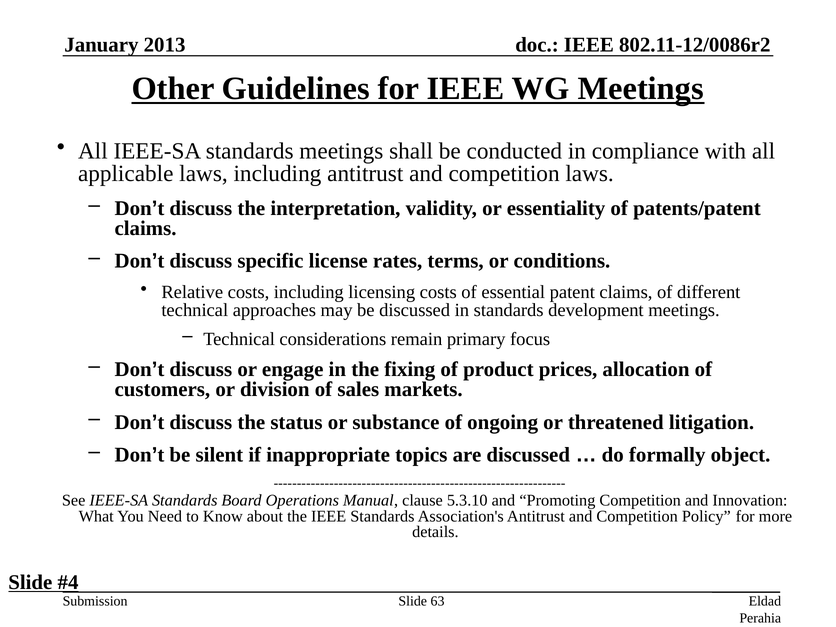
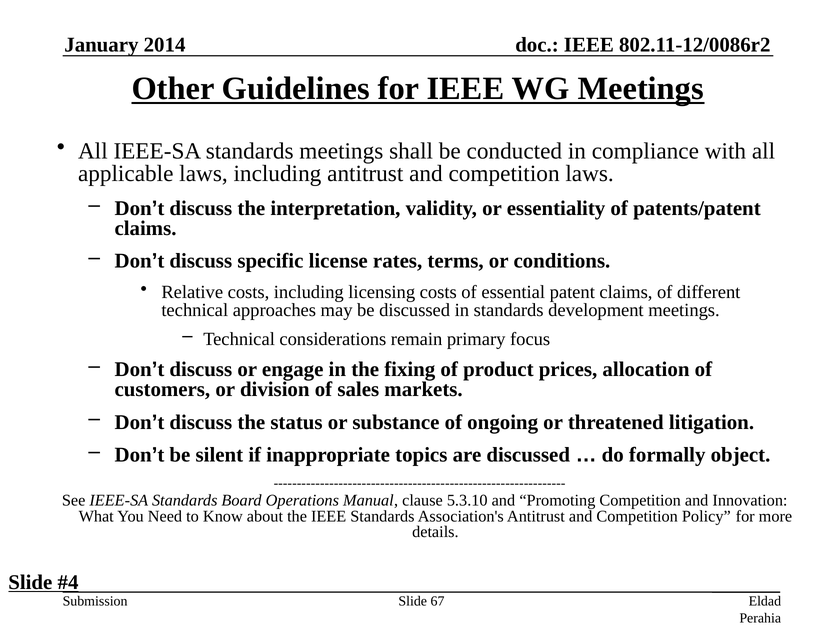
2013: 2013 -> 2014
63: 63 -> 67
